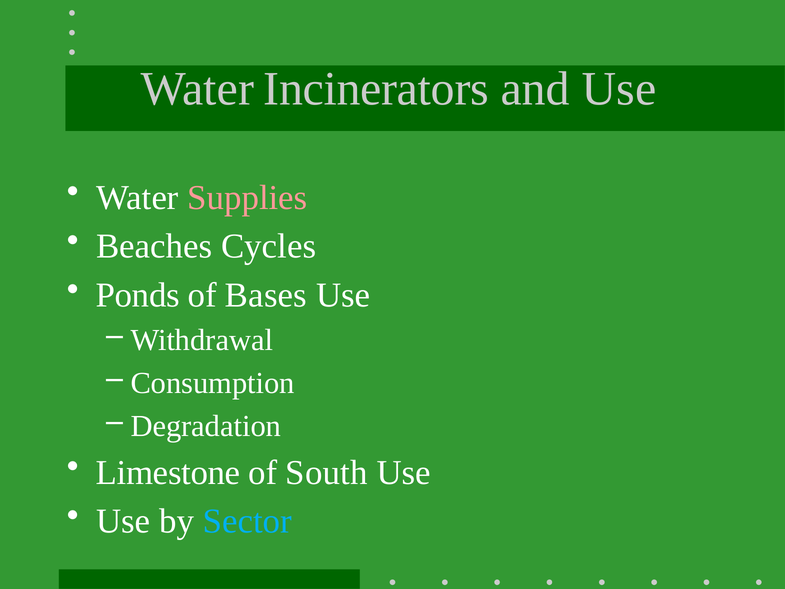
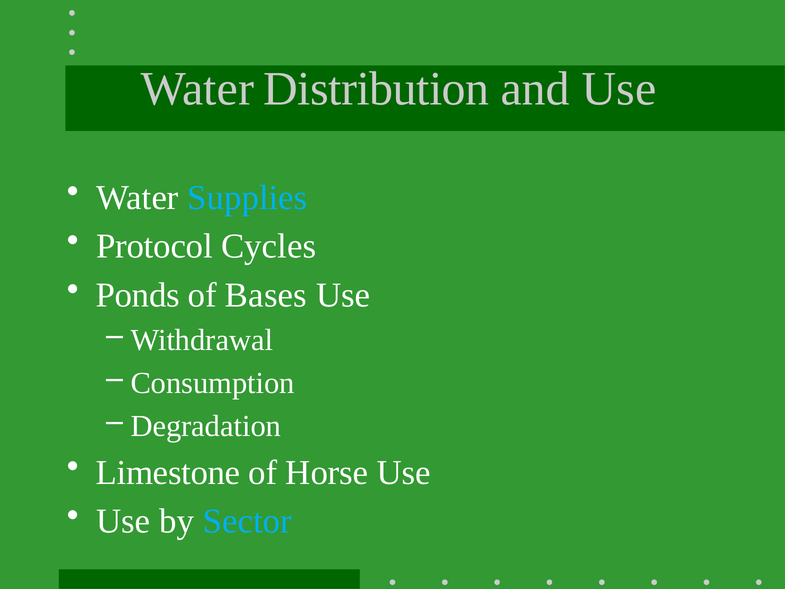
Incinerators: Incinerators -> Distribution
Supplies colour: pink -> light blue
Beaches: Beaches -> Protocol
South: South -> Horse
